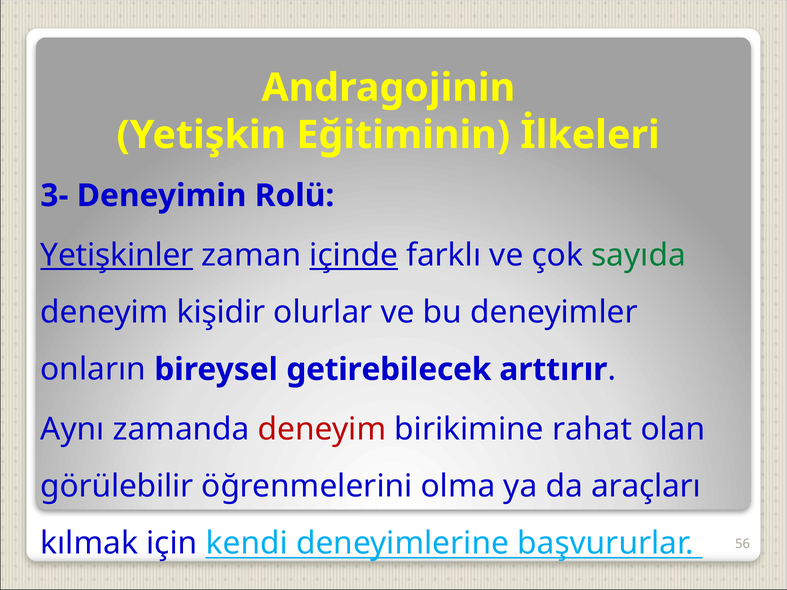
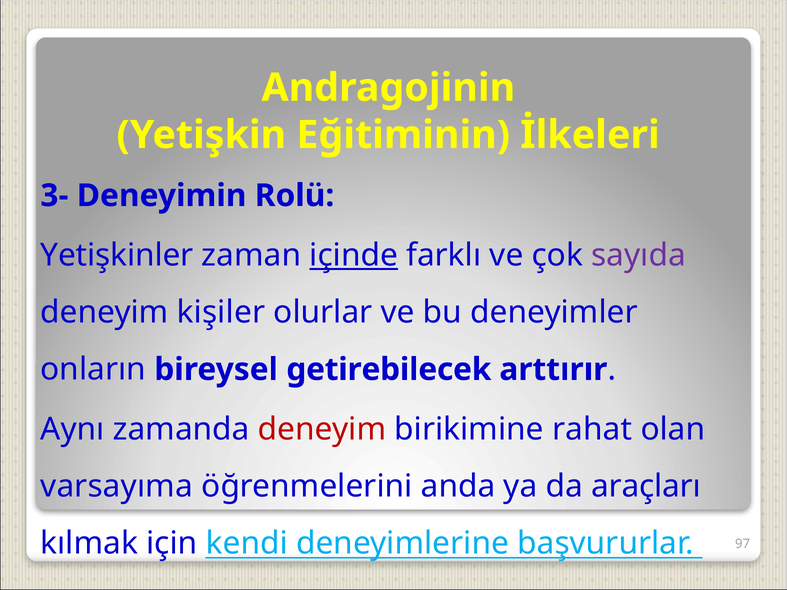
Yetişkinler underline: present -> none
sayıda colour: green -> purple
kişidir: kişidir -> kişiler
görülebilir: görülebilir -> varsayıma
olma: olma -> anda
56: 56 -> 97
